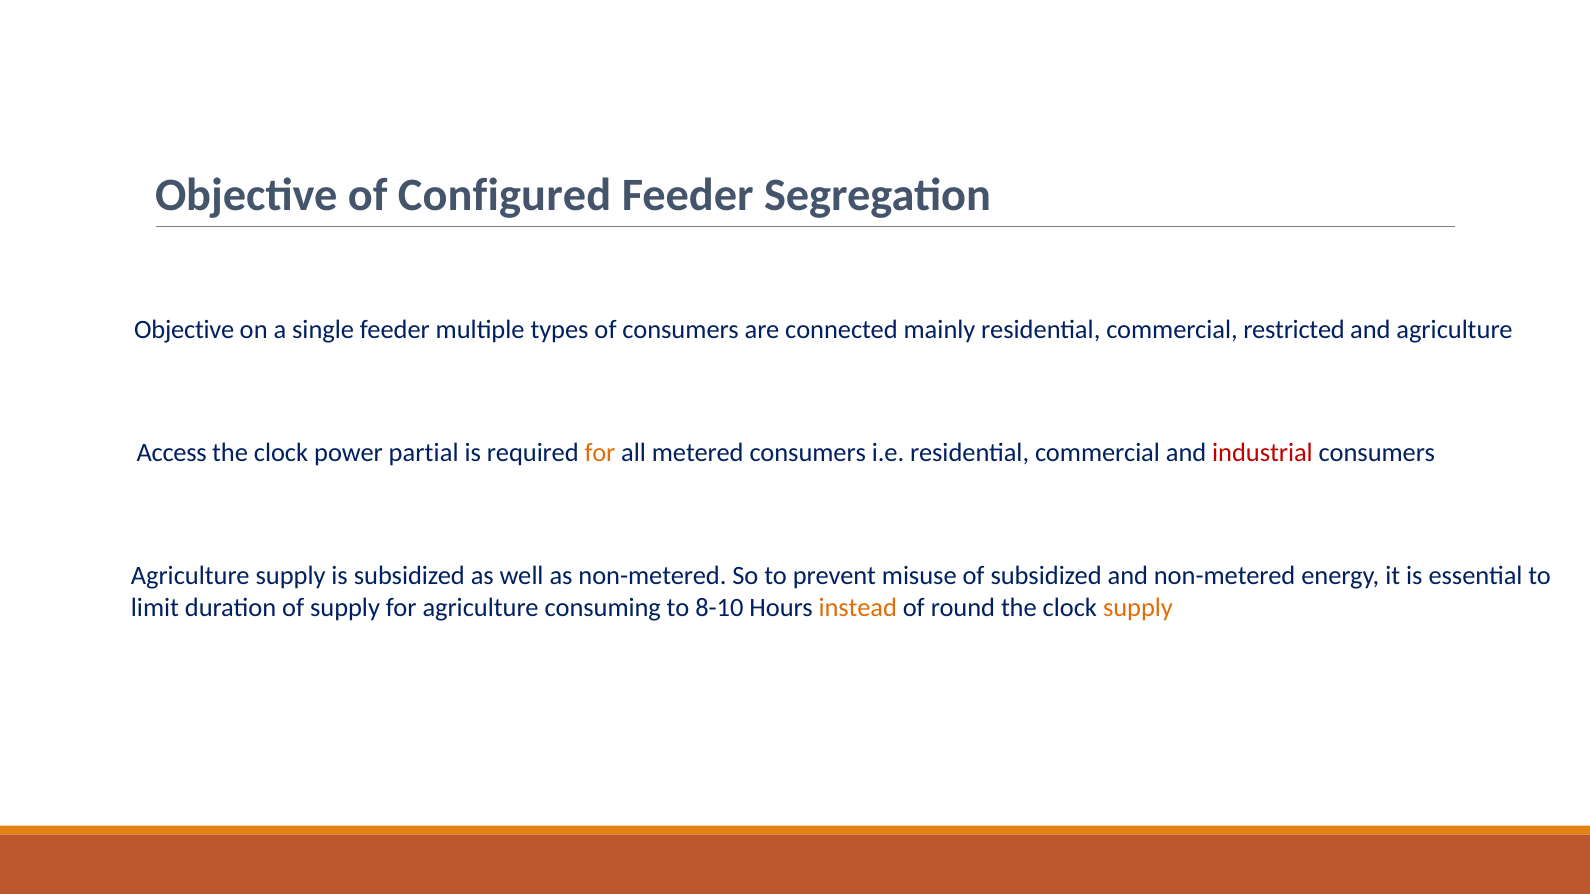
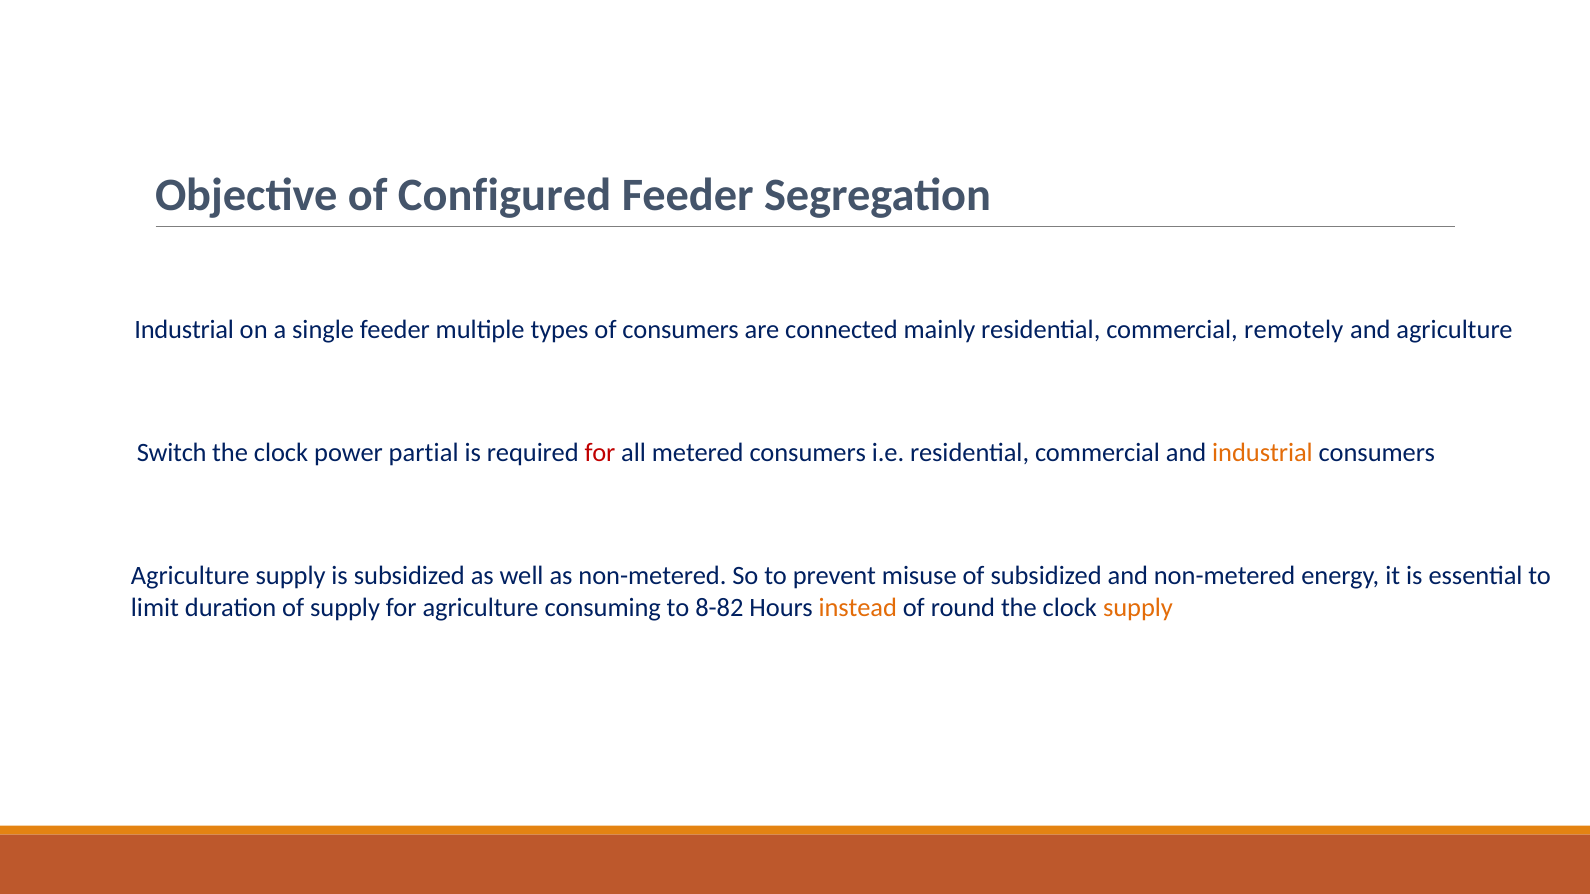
Objective at (184, 330): Objective -> Industrial
restricted: restricted -> remotely
Access: Access -> Switch
for at (600, 453) colour: orange -> red
industrial at (1263, 453) colour: red -> orange
8-10: 8-10 -> 8-82
